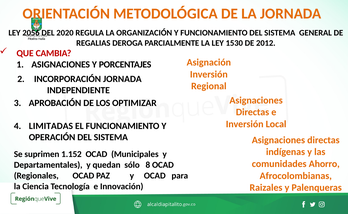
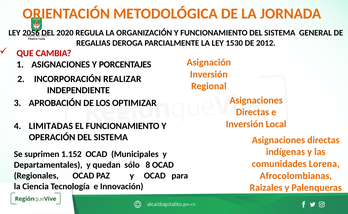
INCORPORACIÓN JORNADA: JORNADA -> REALIZAR
Ahorro: Ahorro -> Lorena
